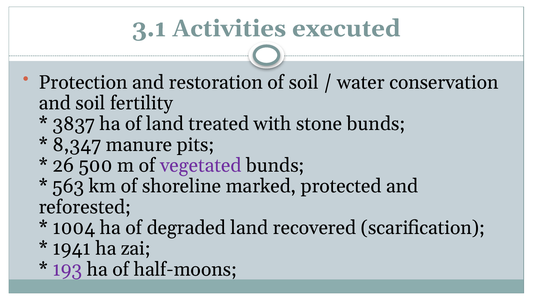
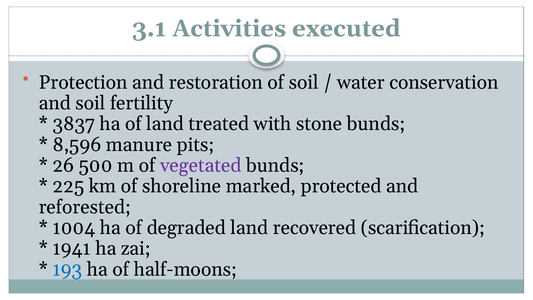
8,347: 8,347 -> 8,596
563: 563 -> 225
193 colour: purple -> blue
